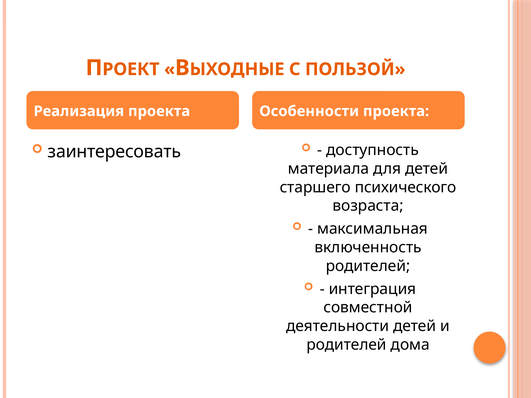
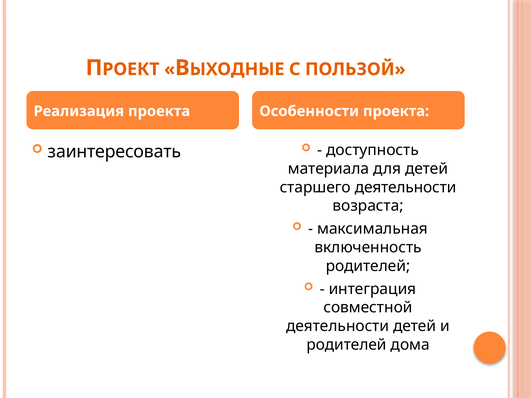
старшего психического: психического -> деятельности
